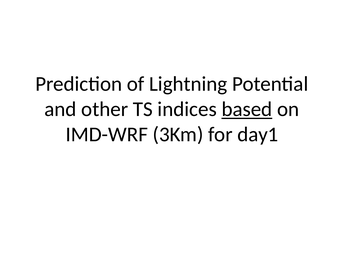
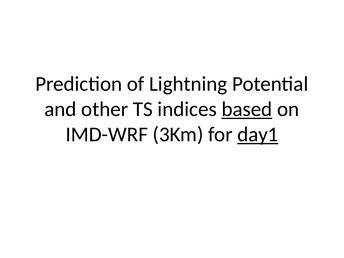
day1 underline: none -> present
